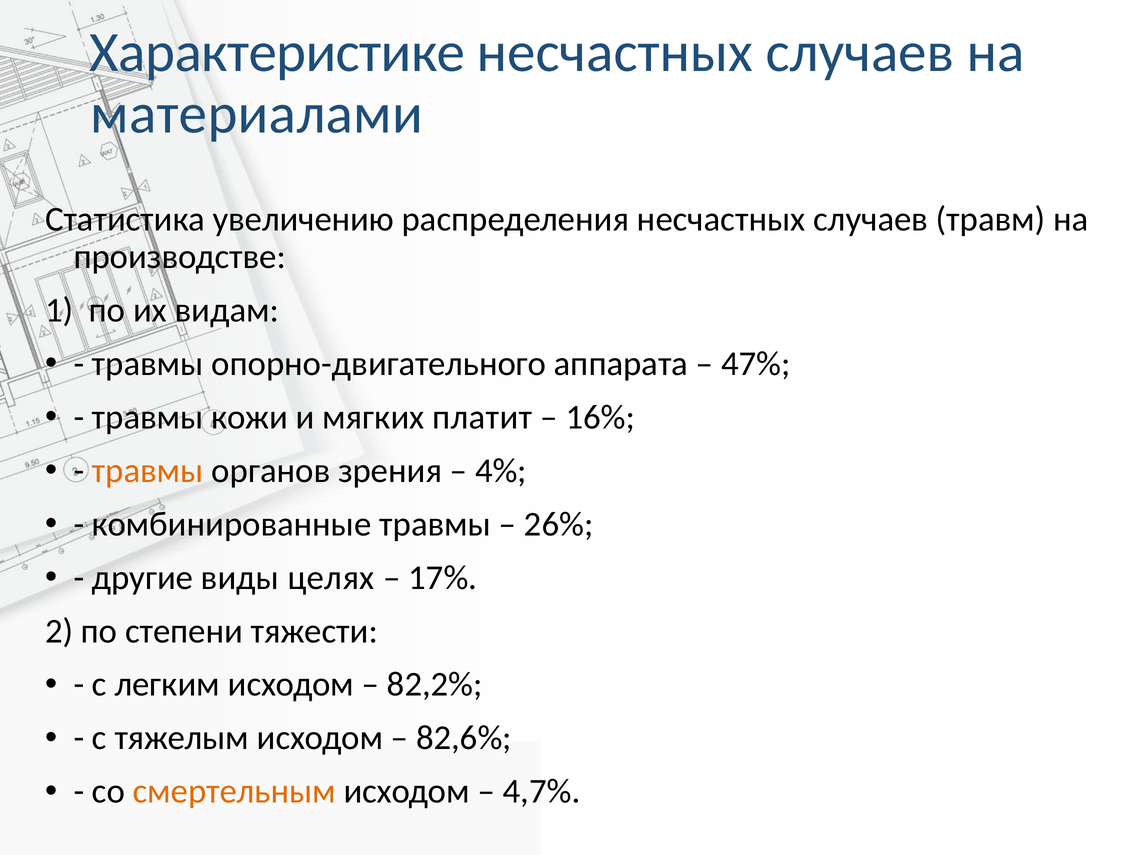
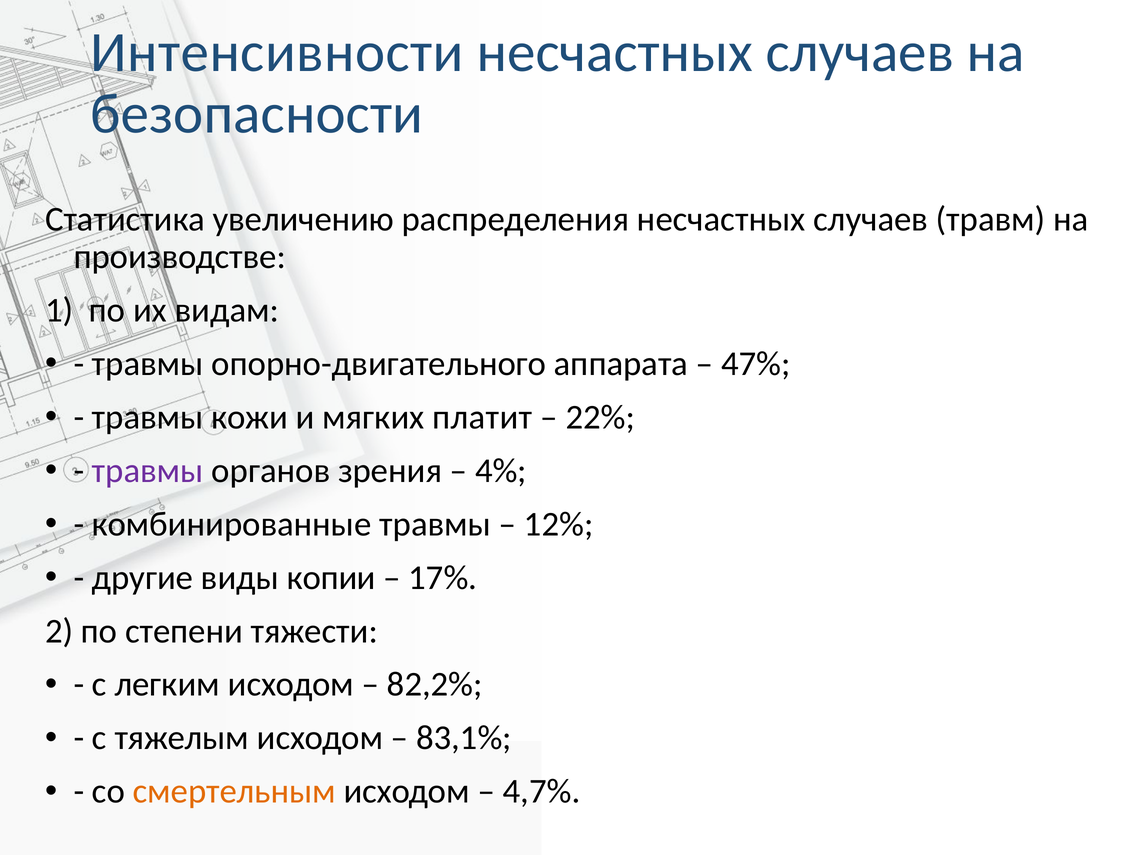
Характеристике: Характеристике -> Интенсивности
материалами: материалами -> безопасности
16%: 16% -> 22%
травмы at (148, 471) colour: orange -> purple
26%: 26% -> 12%
целях: целях -> копии
82,6%: 82,6% -> 83,1%
